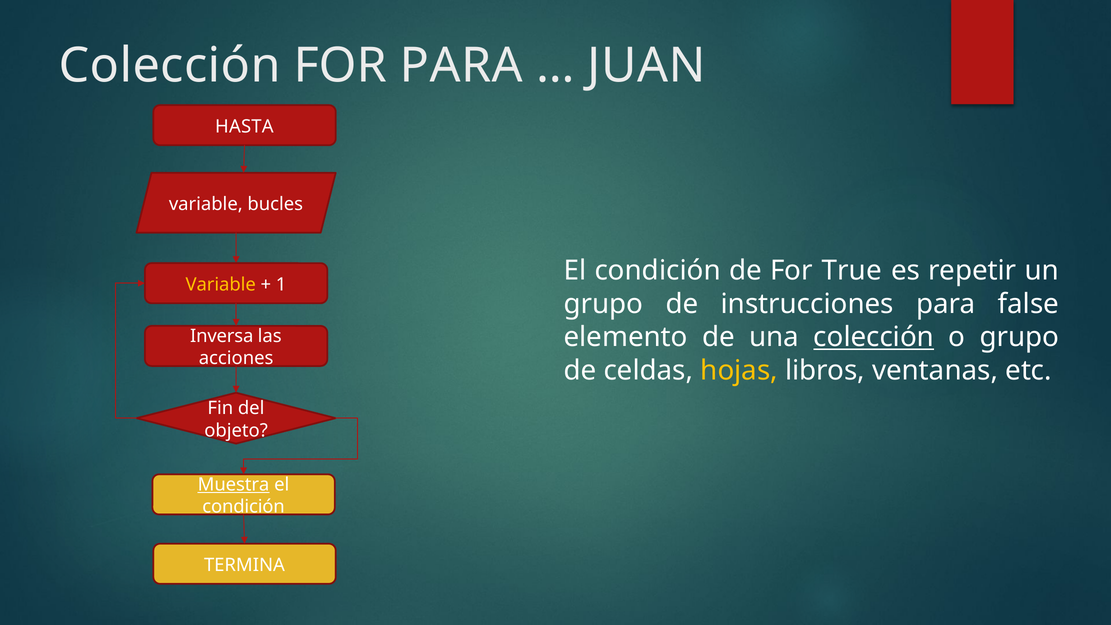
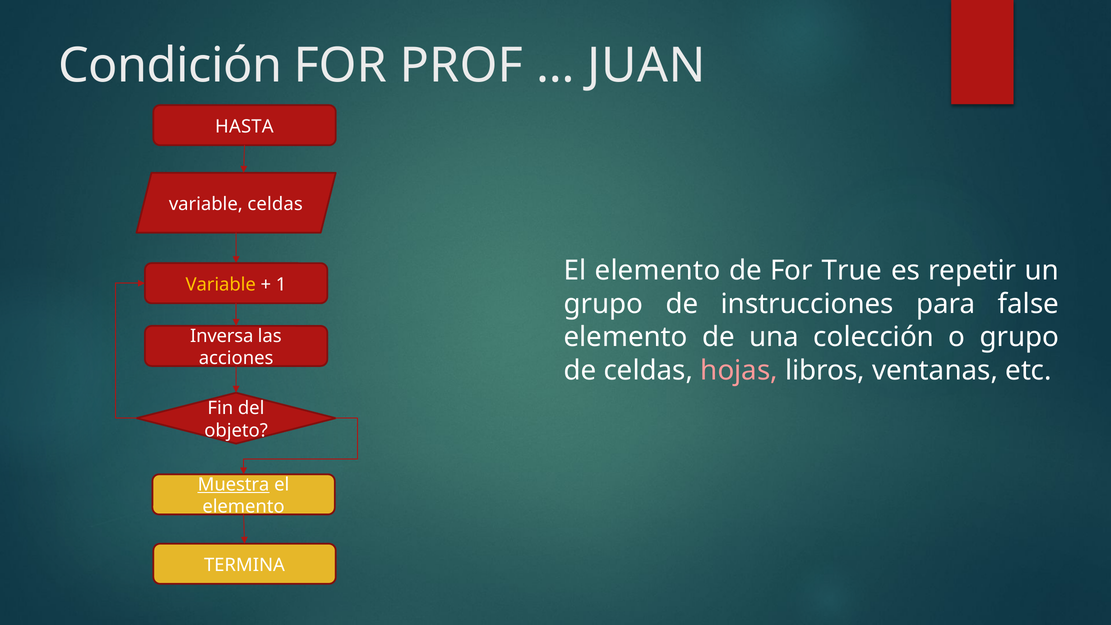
Colección at (170, 66): Colección -> Condición
FOR PARA: PARA -> PROF
variable bucles: bucles -> celdas
condición at (658, 271): condición -> elemento
colección at (874, 337) underline: present -> none
hojas colour: yellow -> pink
condición at (244, 507): condición -> elemento
